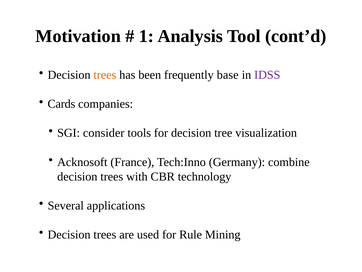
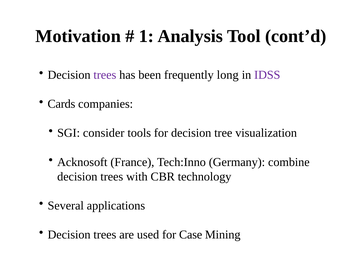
trees at (105, 75) colour: orange -> purple
base: base -> long
Rule: Rule -> Case
